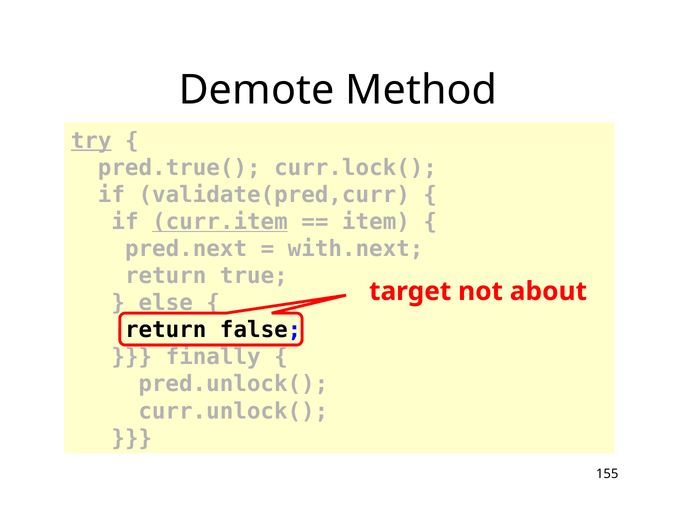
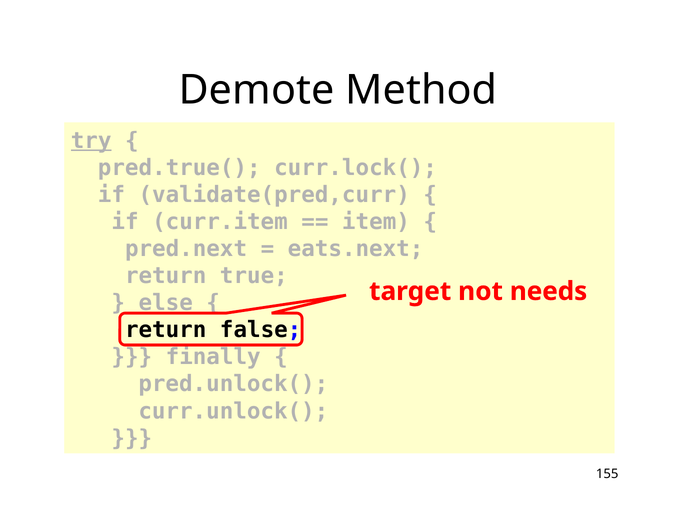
curr.item underline: present -> none
with.next: with.next -> eats.next
about: about -> needs
